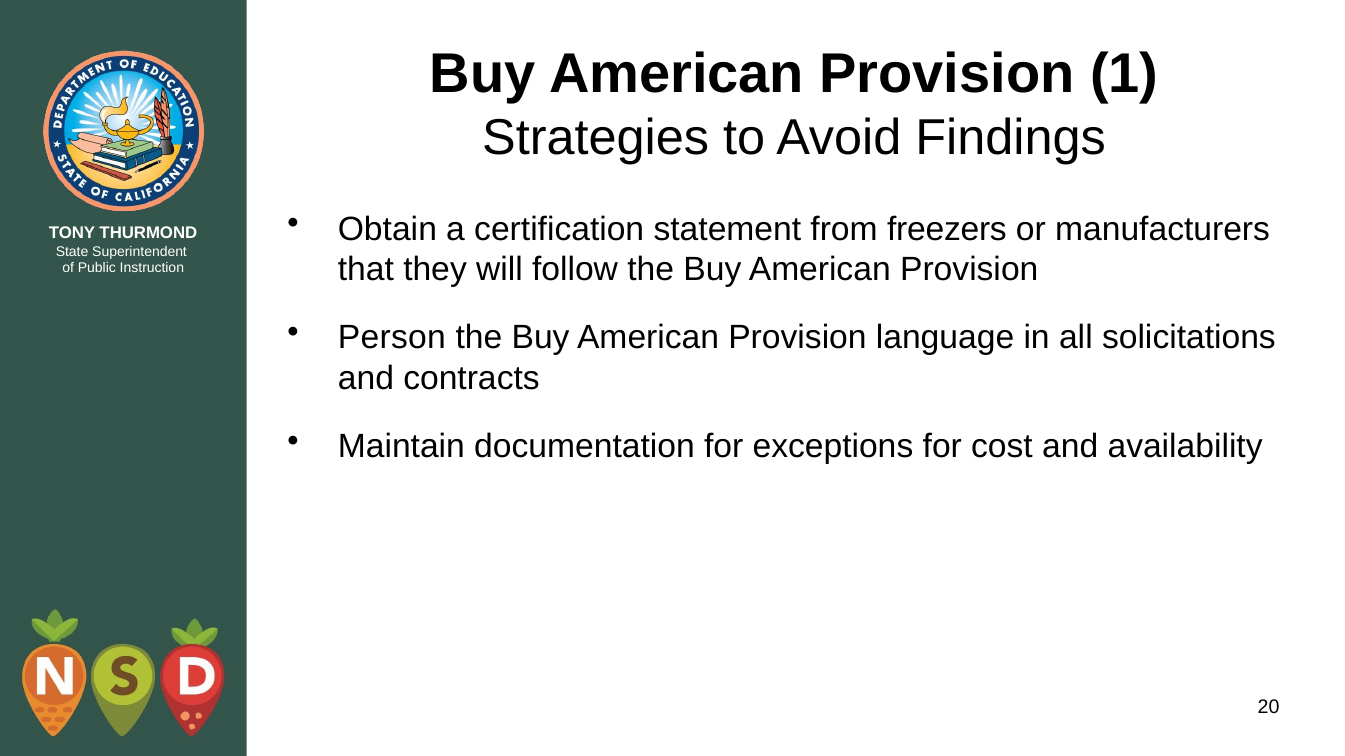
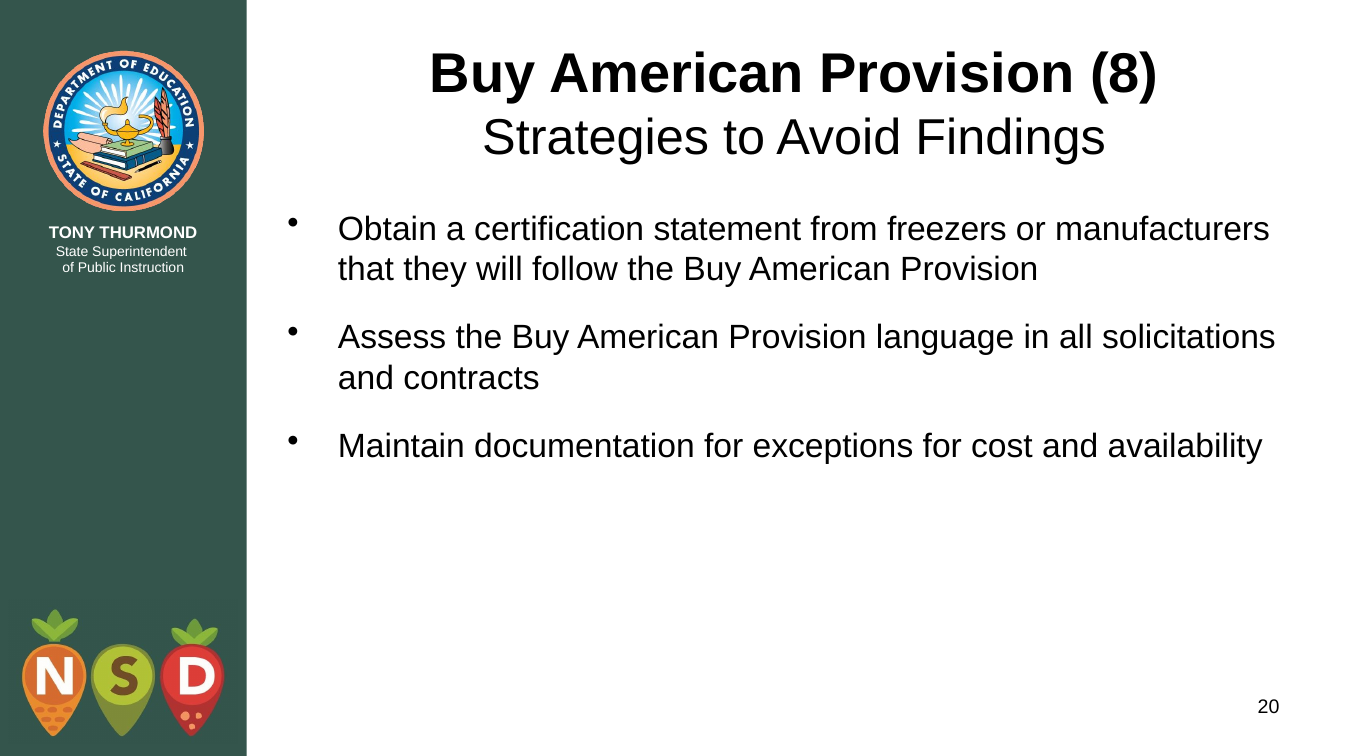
1: 1 -> 8
Person: Person -> Assess
